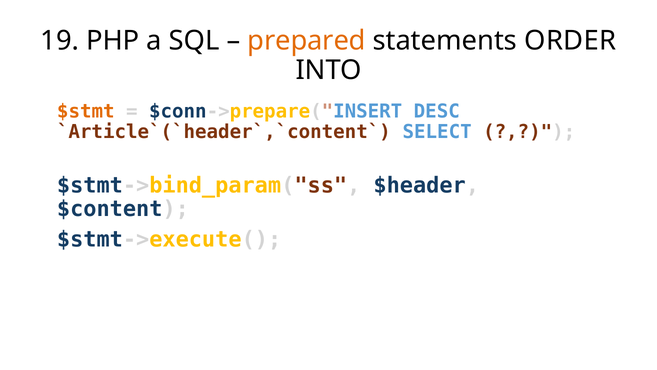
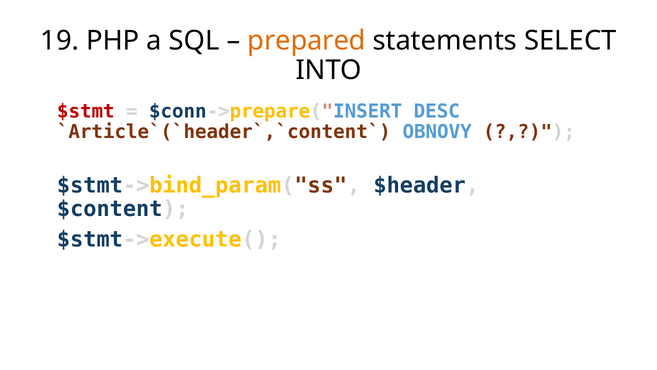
ORDER: ORDER -> SELECT
$stmt colour: orange -> red
SELECT: SELECT -> OBNOVY
